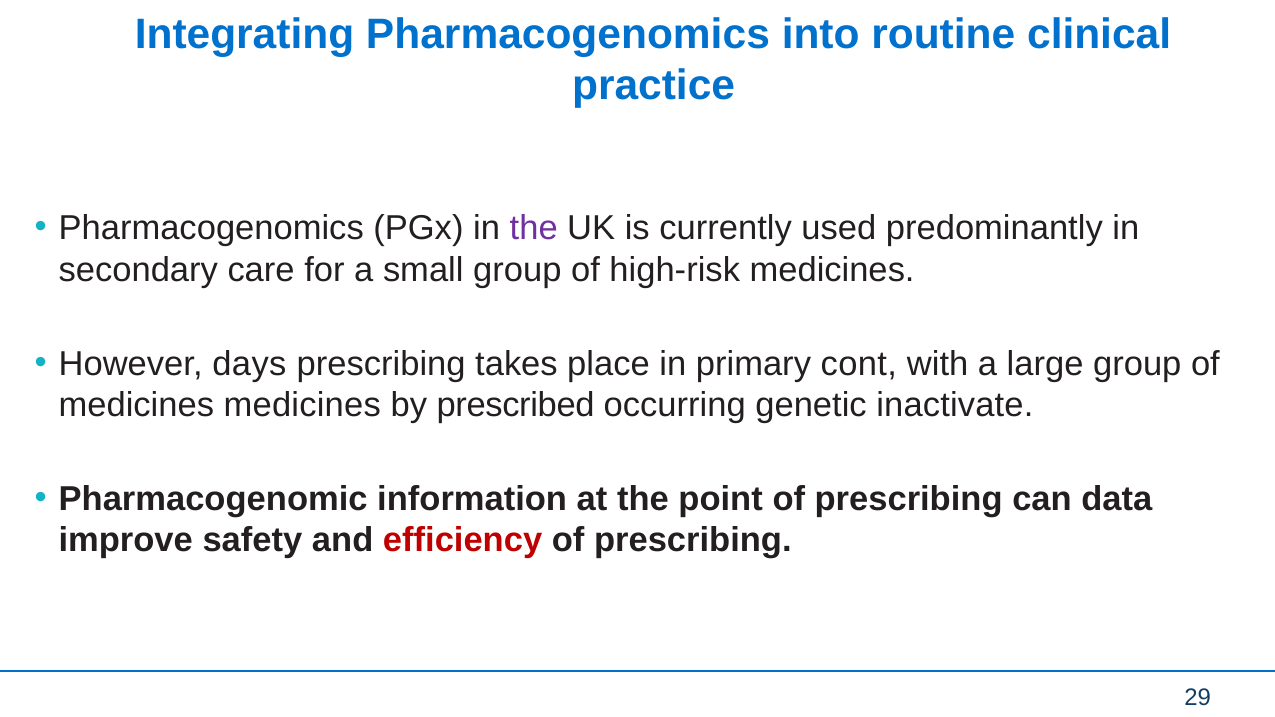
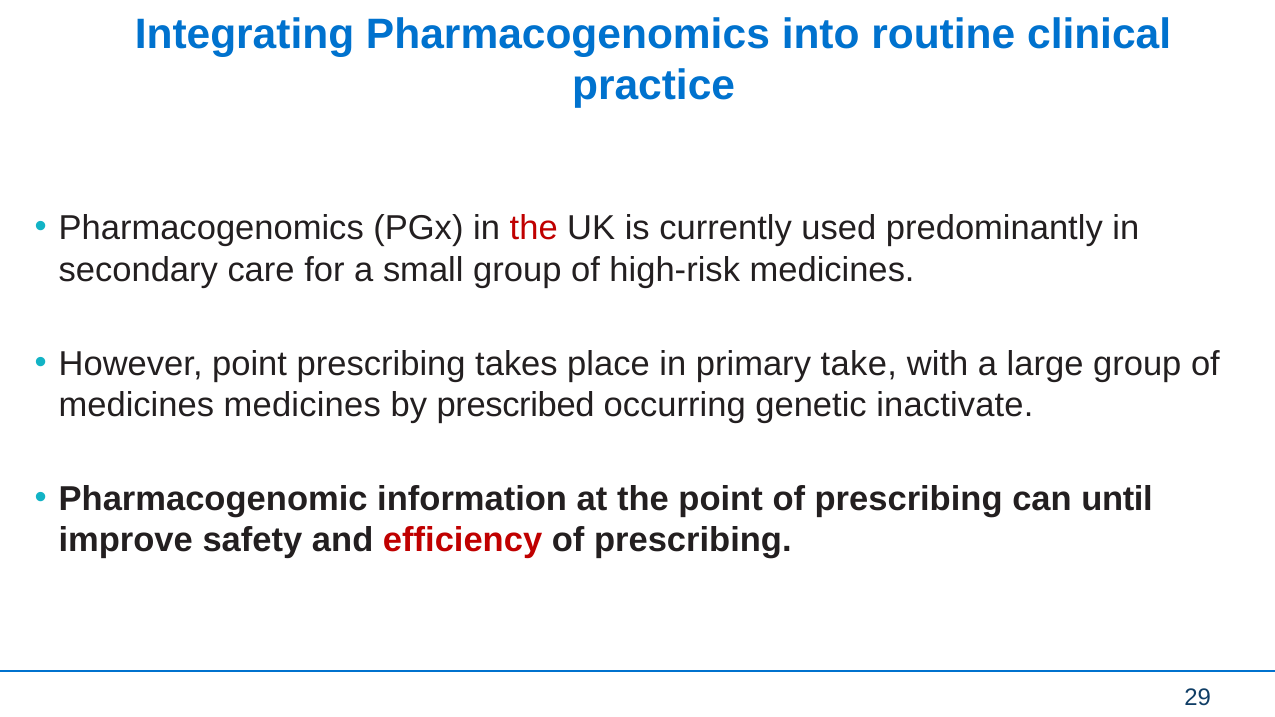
the at (534, 228) colour: purple -> red
However days: days -> point
cont: cont -> take
data: data -> until
